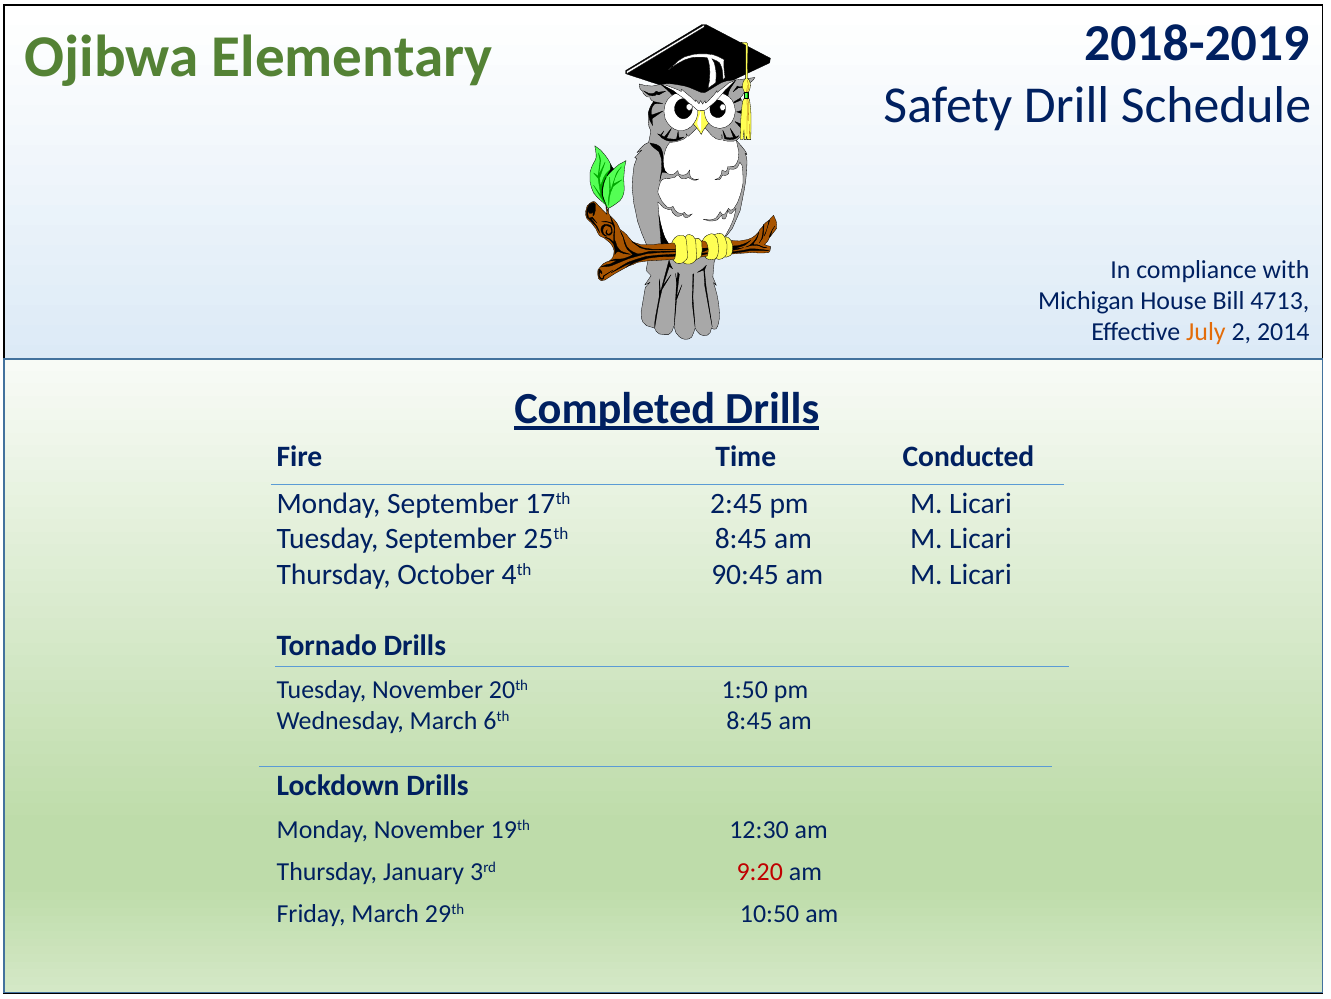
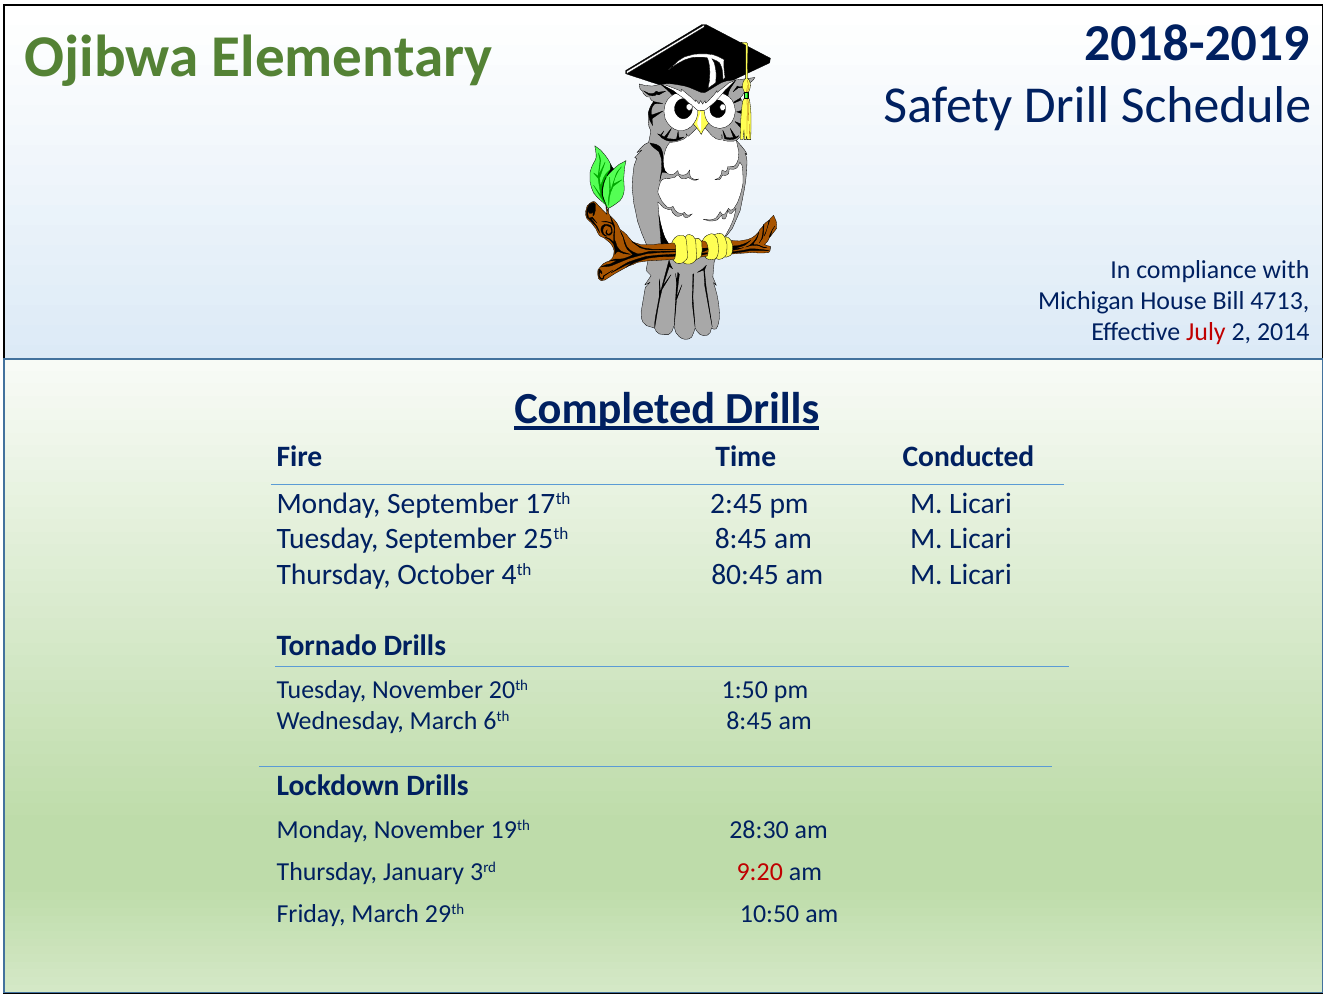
July colour: orange -> red
90:45: 90:45 -> 80:45
12:30: 12:30 -> 28:30
